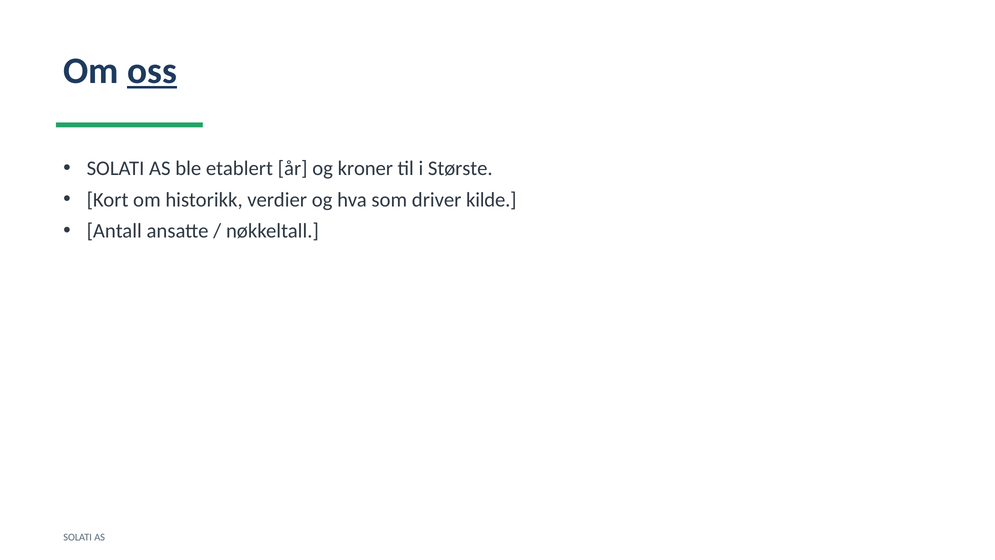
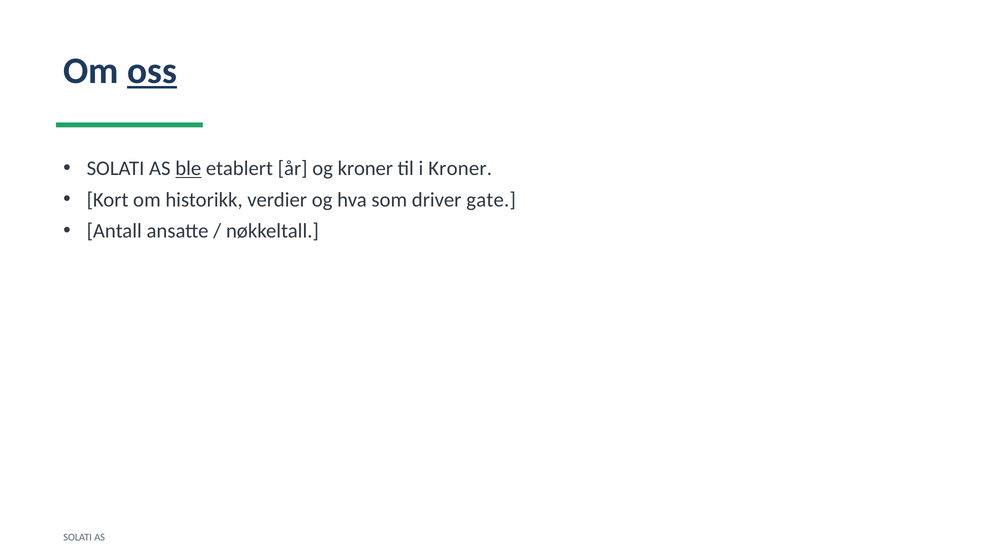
ble underline: none -> present
i Største: Største -> Kroner
kilde: kilde -> gate
